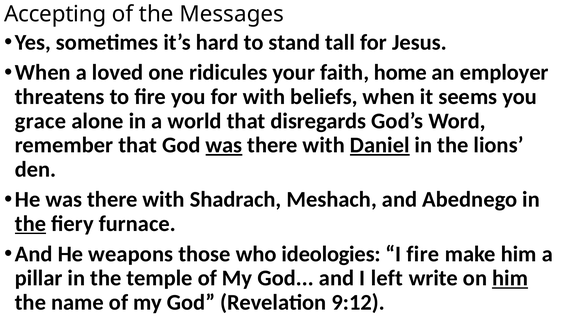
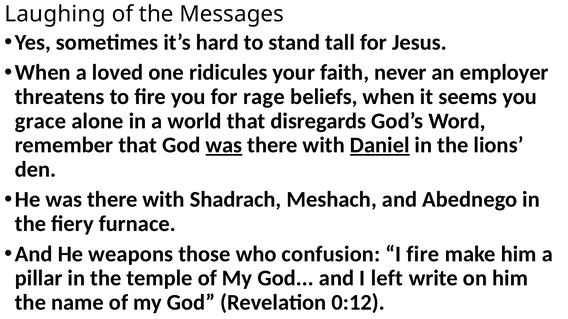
Accepting: Accepting -> Laughing
home: home -> never
for with: with -> rage
the at (30, 224) underline: present -> none
ideologies: ideologies -> confusion
him at (510, 279) underline: present -> none
9:12: 9:12 -> 0:12
